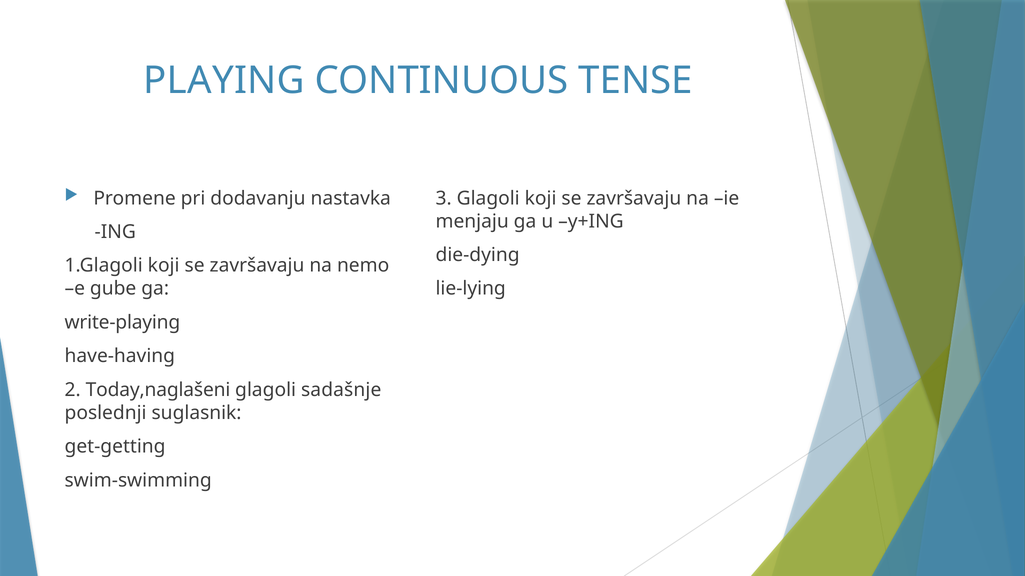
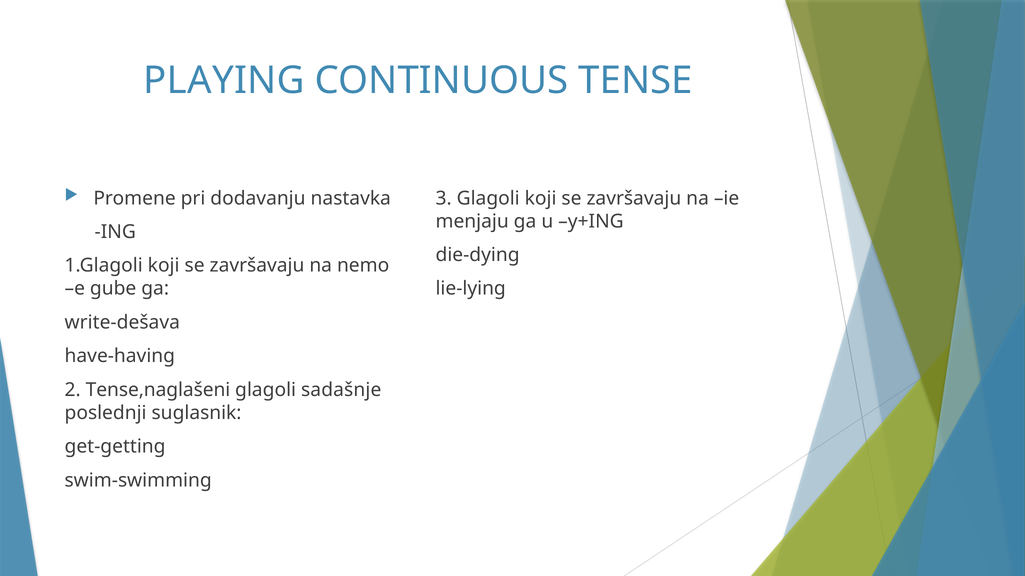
write-playing: write-playing -> write-dešava
Today,naglašeni: Today,naglašeni -> Tense,naglašeni
